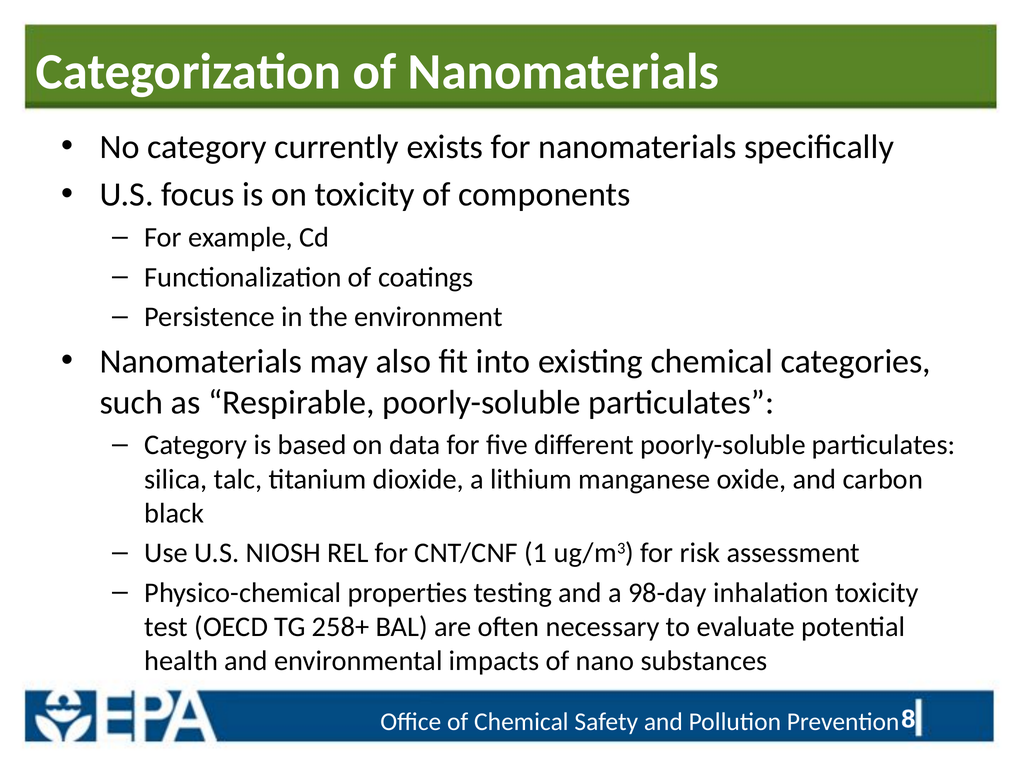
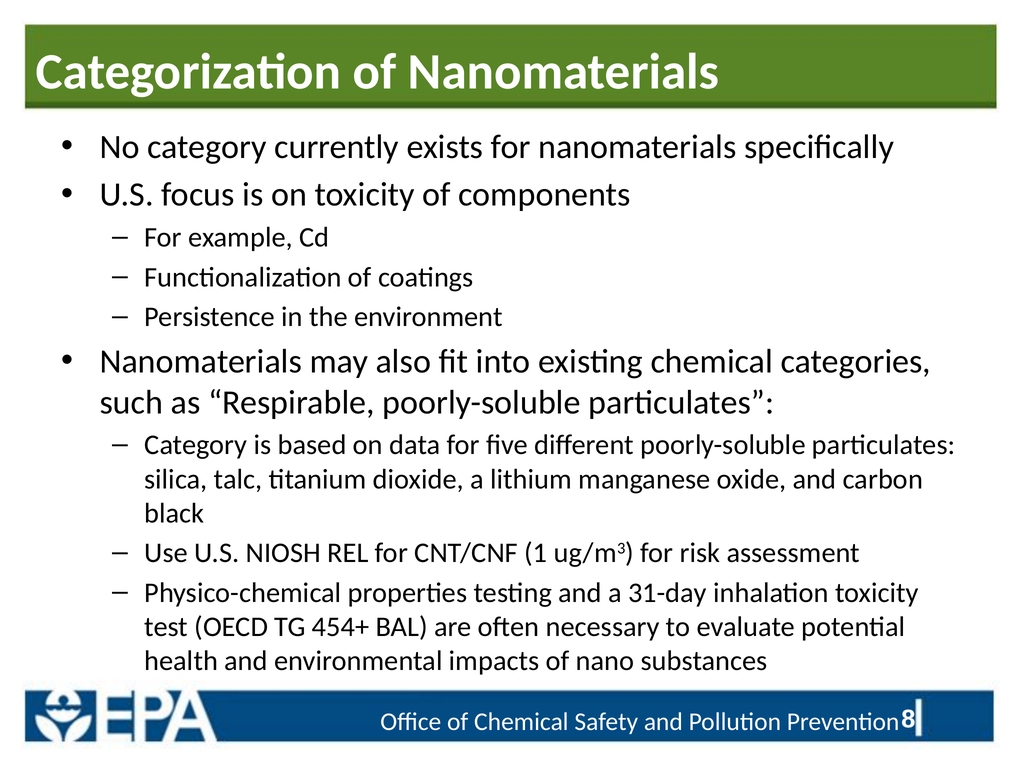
98-day: 98-day -> 31-day
258+: 258+ -> 454+
